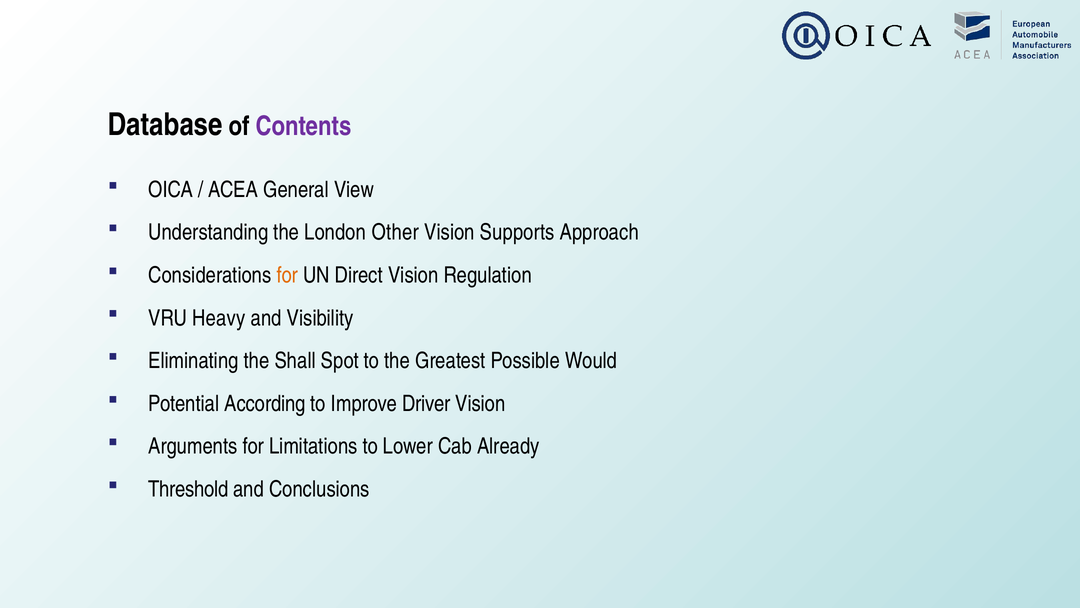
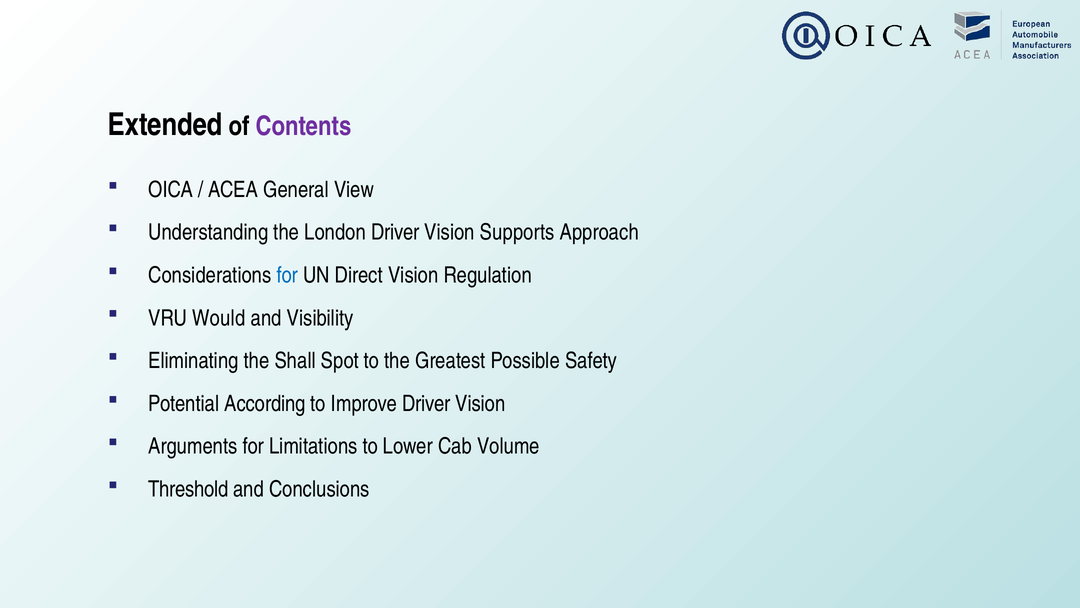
Database: Database -> Extended
London Other: Other -> Driver
for at (287, 275) colour: orange -> blue
Heavy: Heavy -> Would
Would: Would -> Safety
Already: Already -> Volume
